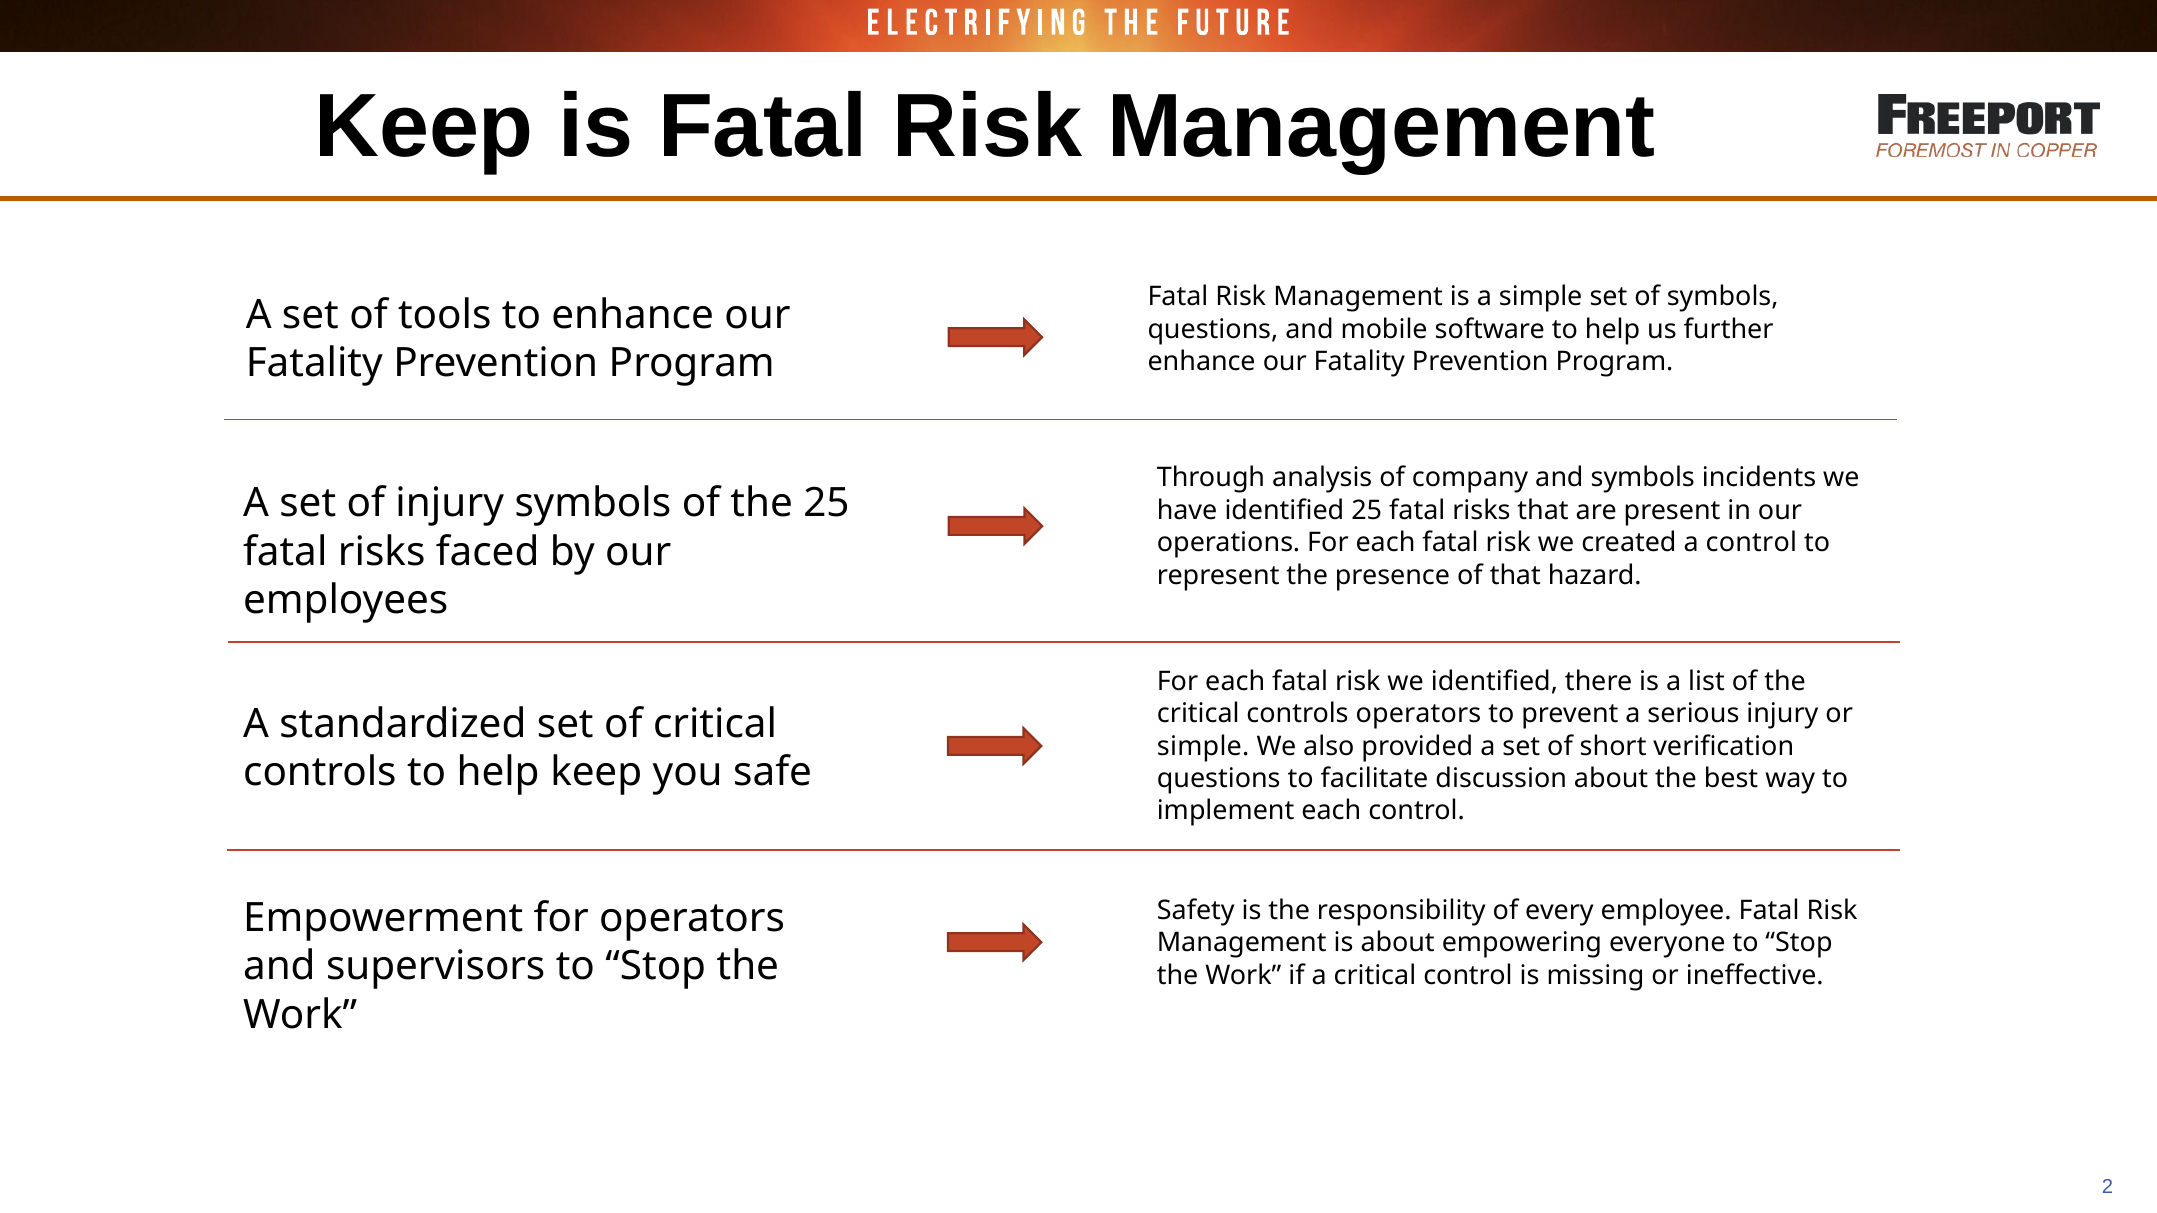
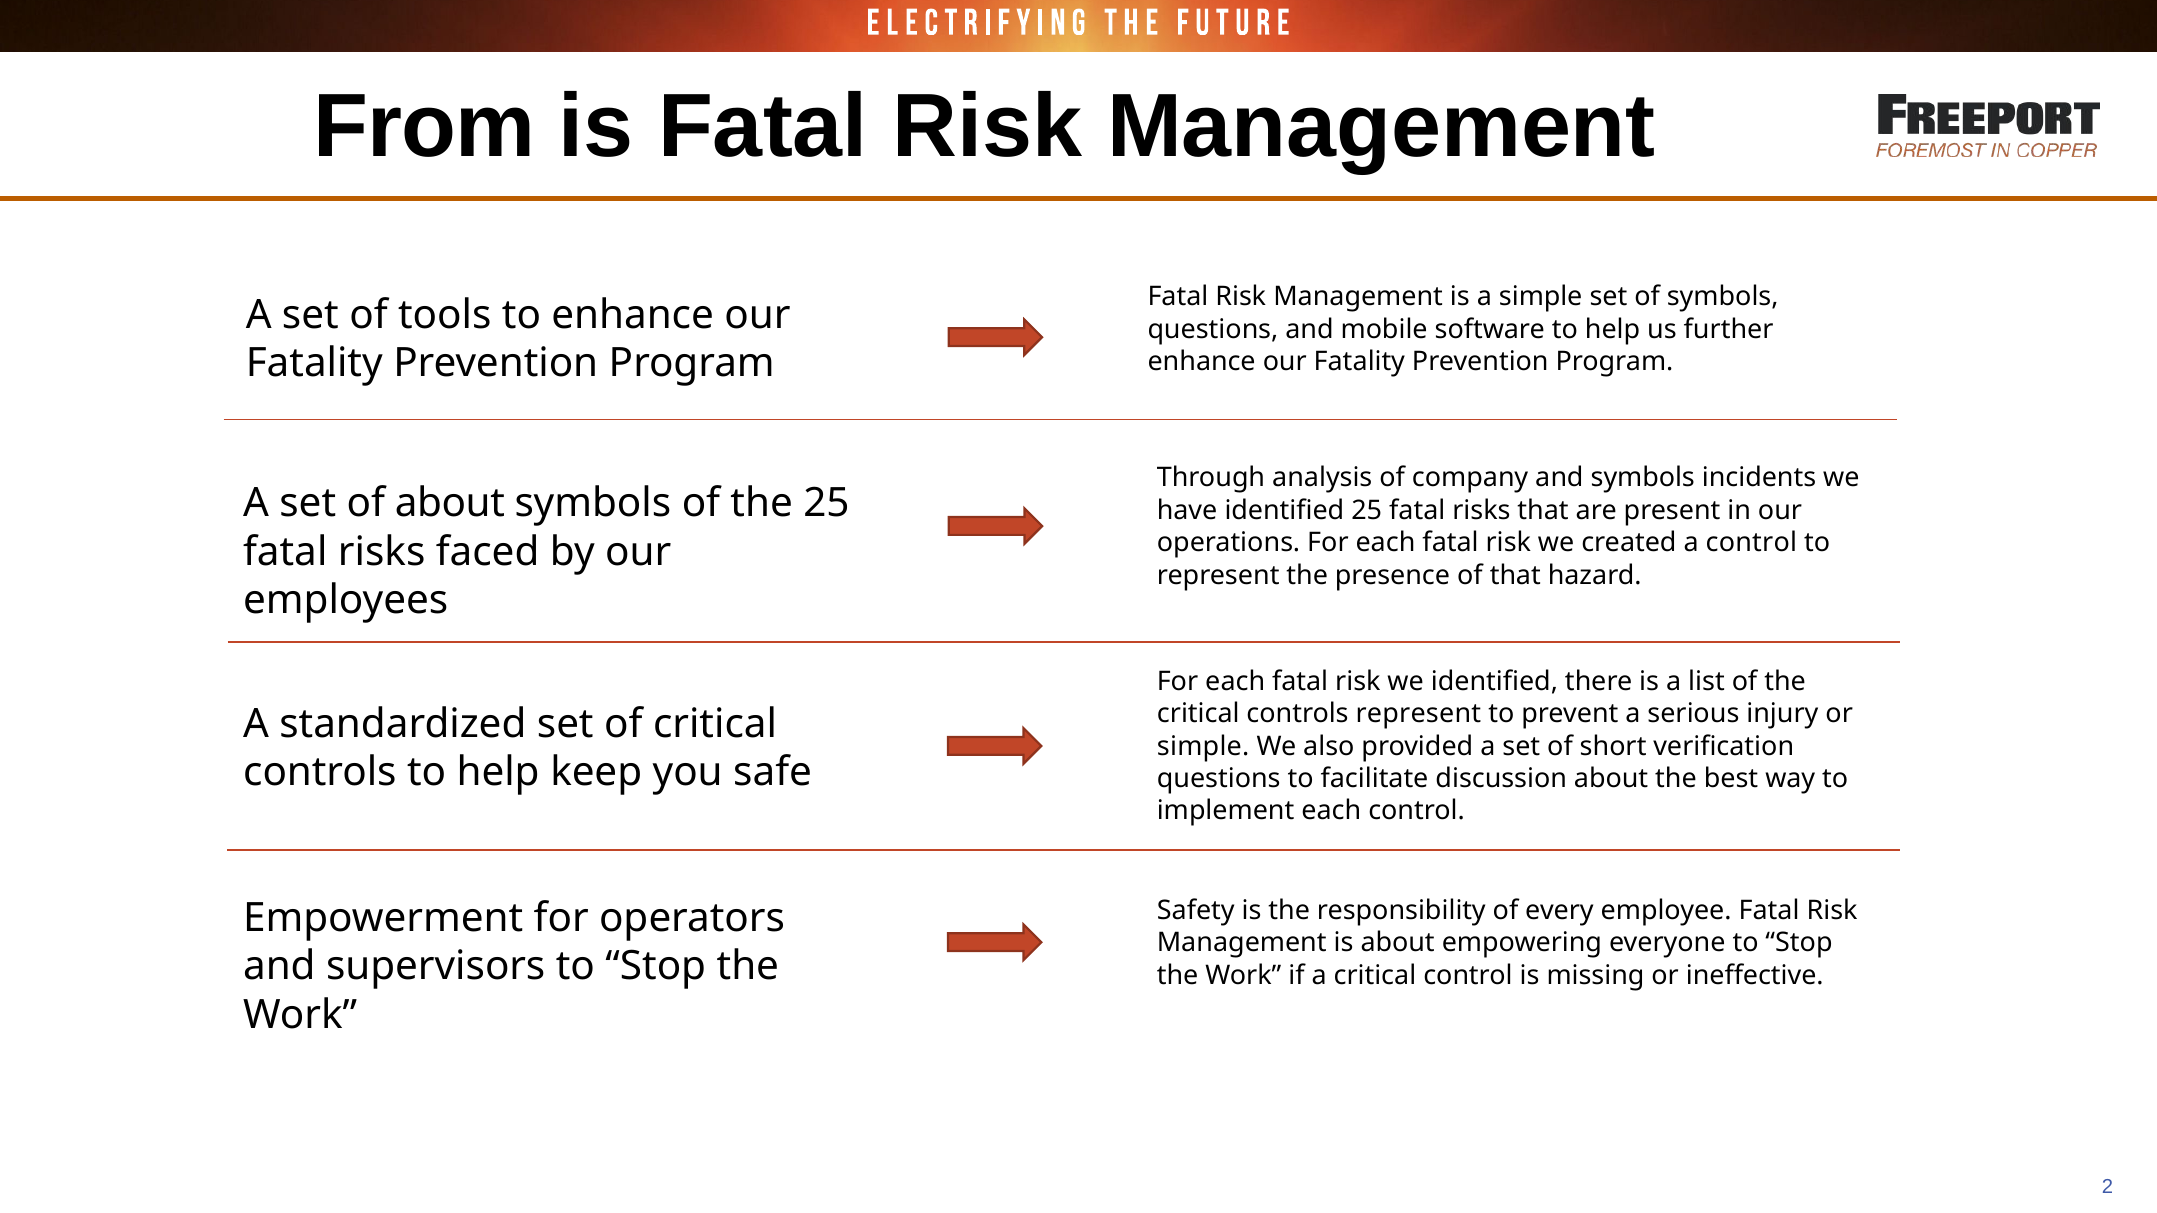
Keep at (424, 127): Keep -> From
of injury: injury -> about
controls operators: operators -> represent
